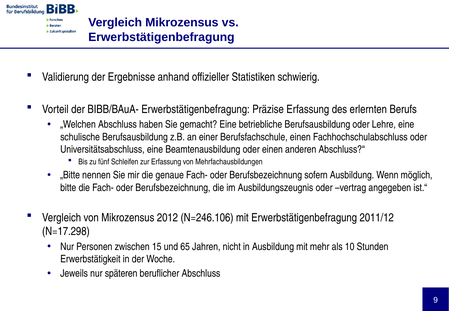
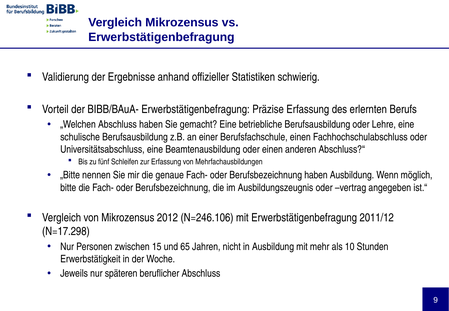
Berufsbezeichnung sofern: sofern -> haben
